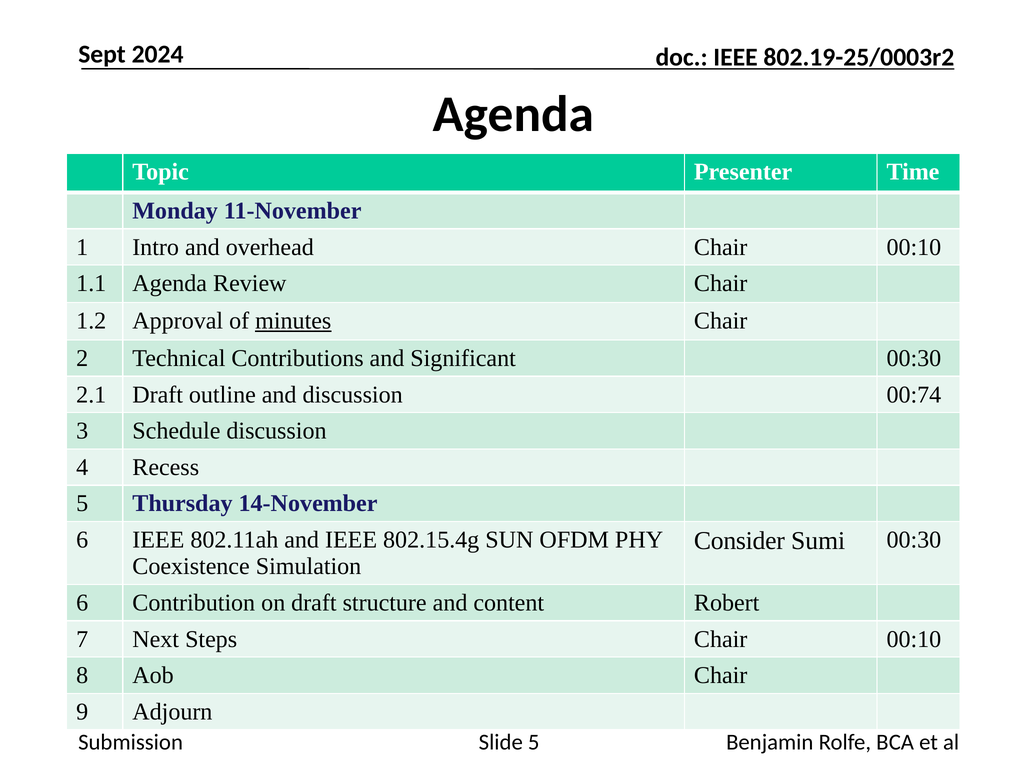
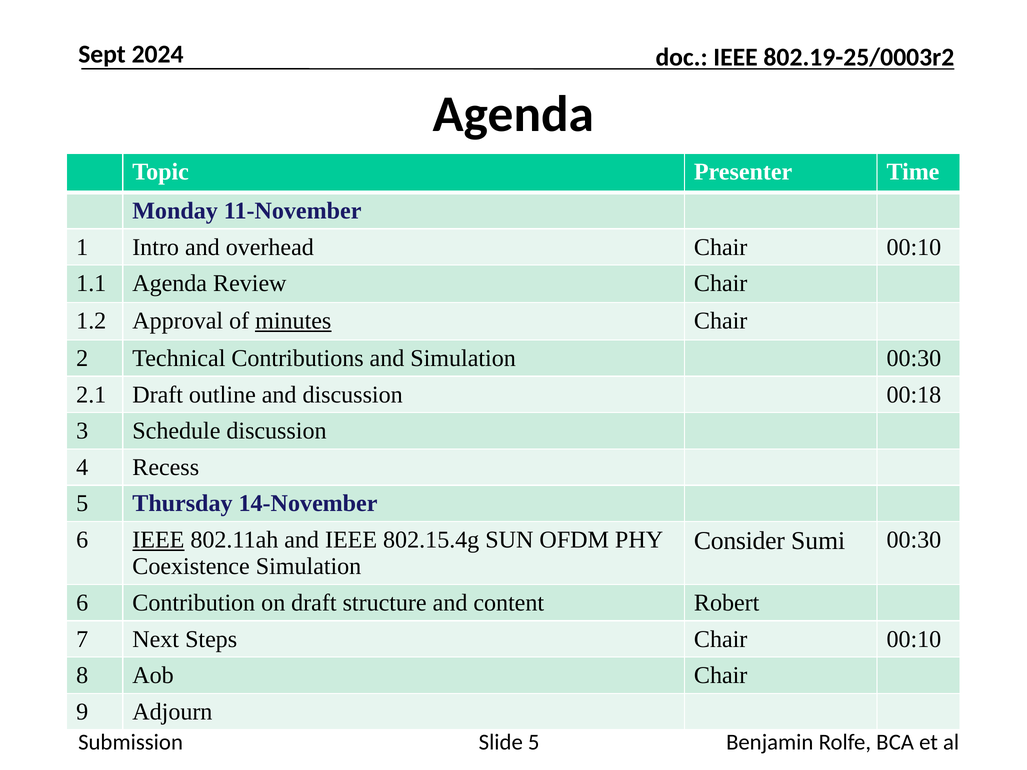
and Significant: Significant -> Simulation
00:74: 00:74 -> 00:18
IEEE at (158, 540) underline: none -> present
